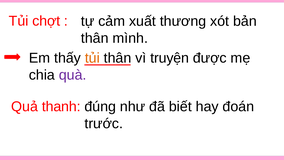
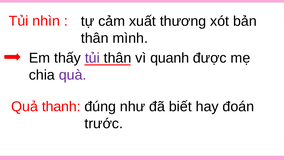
chợt: chợt -> nhìn
tủi at (92, 58) colour: orange -> purple
truyện: truyện -> quanh
